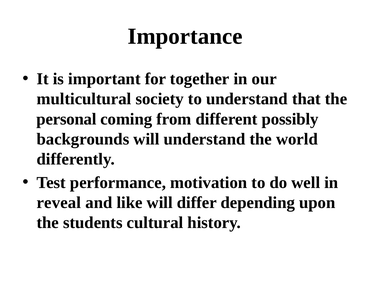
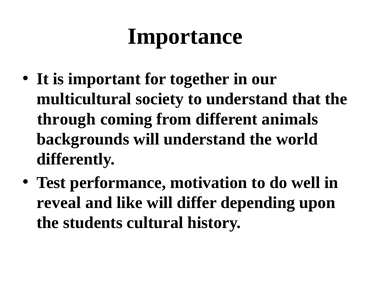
personal: personal -> through
possibly: possibly -> animals
